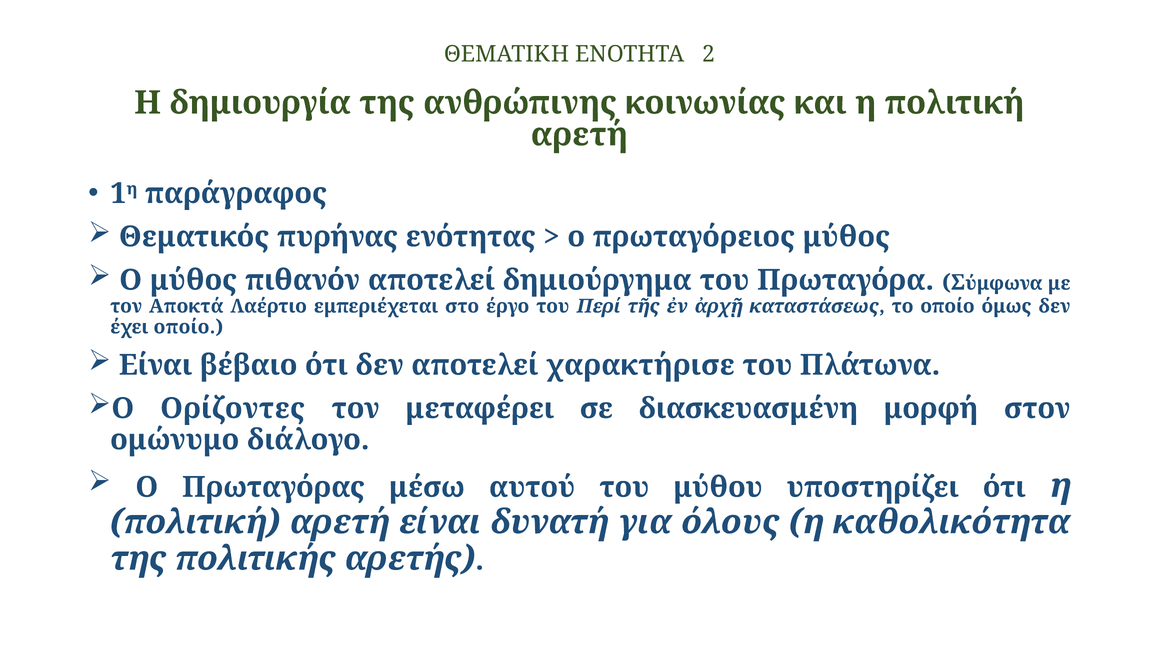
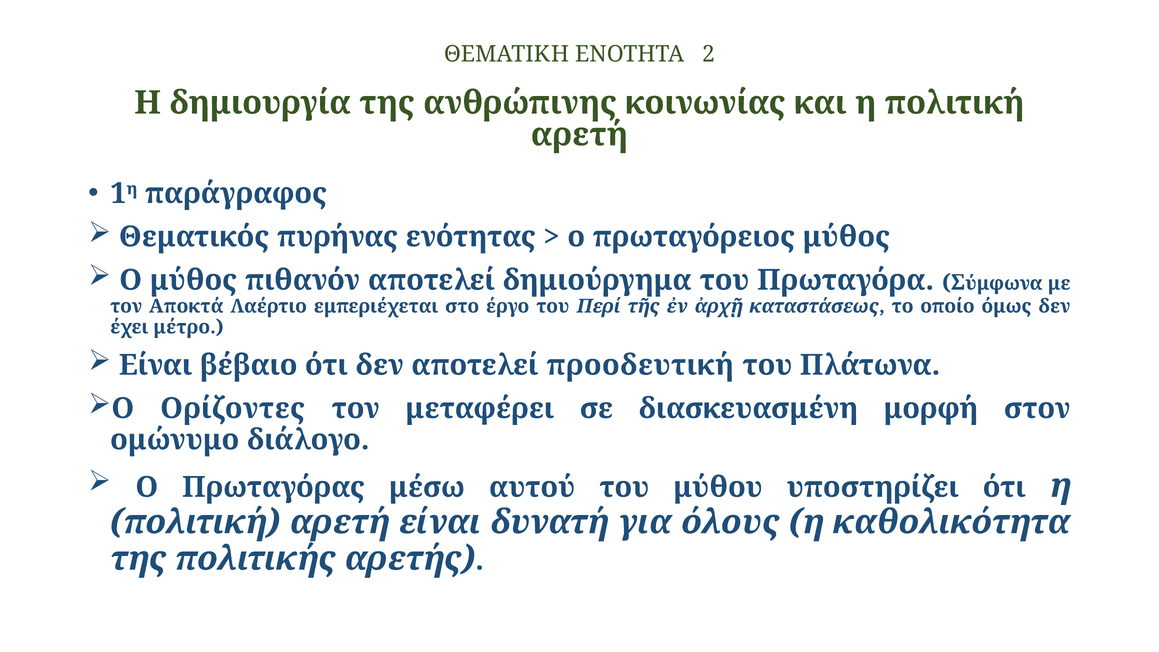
έχει οποίο: οποίο -> μέτρο
χαρακτήρισε: χαρακτήρισε -> προοδευτική
